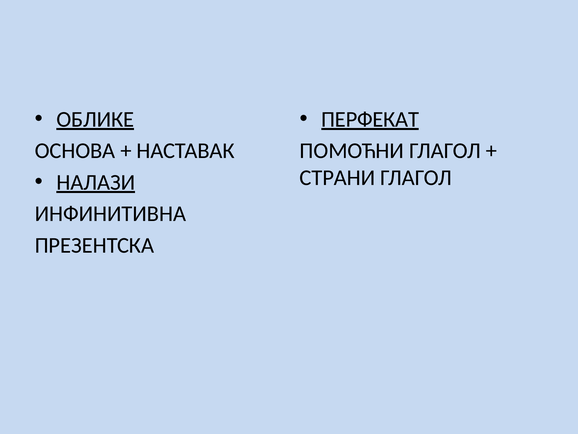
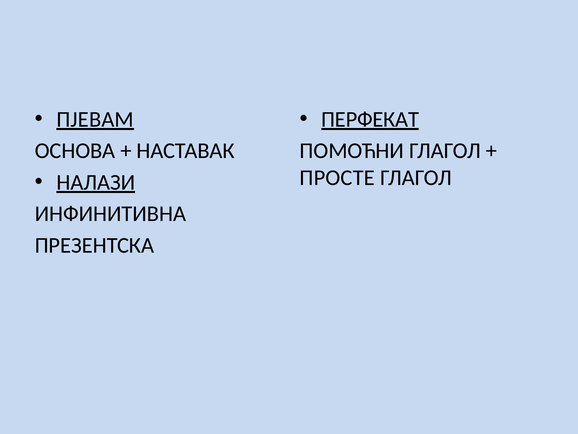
ОБЛИКЕ: ОБЛИКЕ -> ПЈЕВАМ
СТРАНИ: СТРАНИ -> ПРОСТЕ
